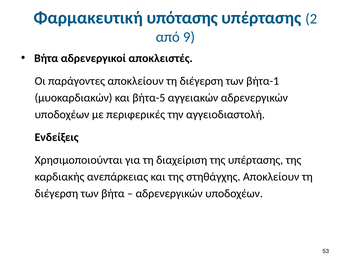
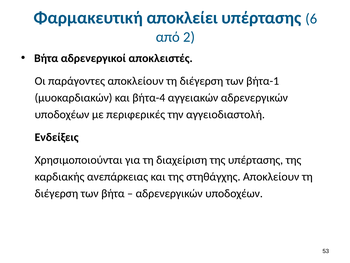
υπότασης: υπότασης -> αποκλείει
2: 2 -> 6
9: 9 -> 2
βήτα-5: βήτα-5 -> βήτα-4
